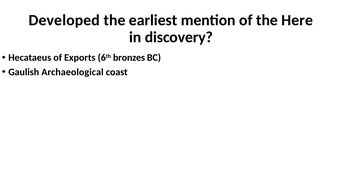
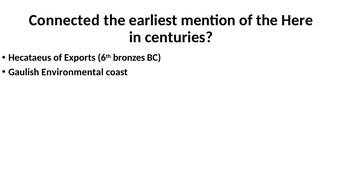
Developed: Developed -> Connected
discovery: discovery -> centuries
Archaeological: Archaeological -> Environmental
